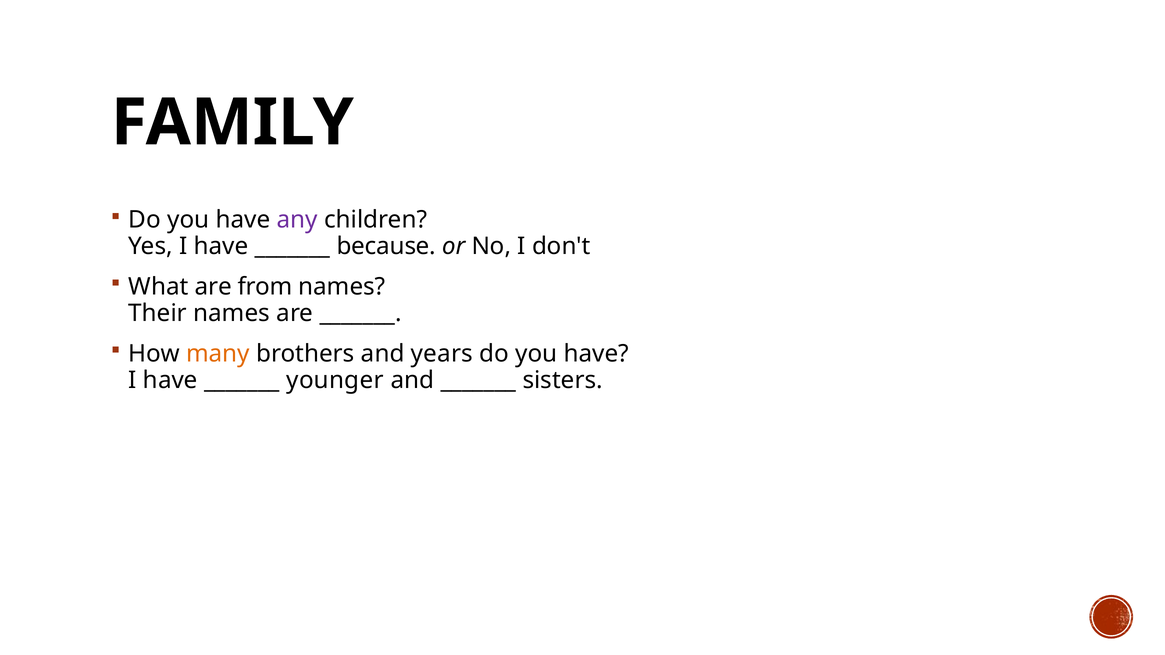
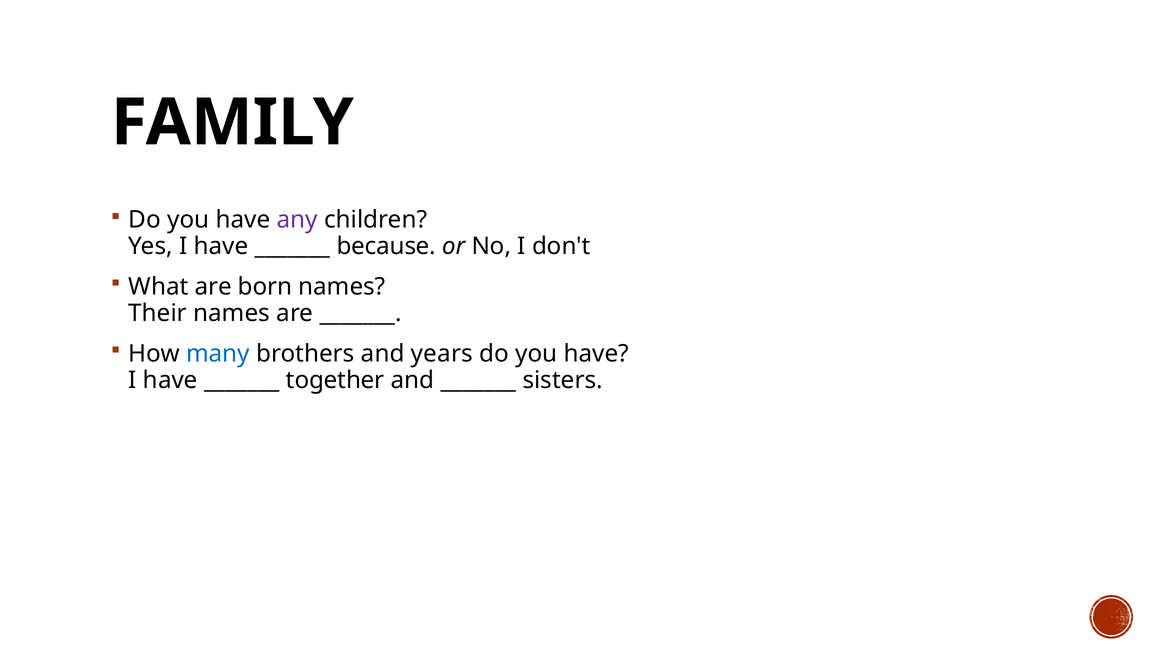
from: from -> born
many colour: orange -> blue
younger: younger -> together
